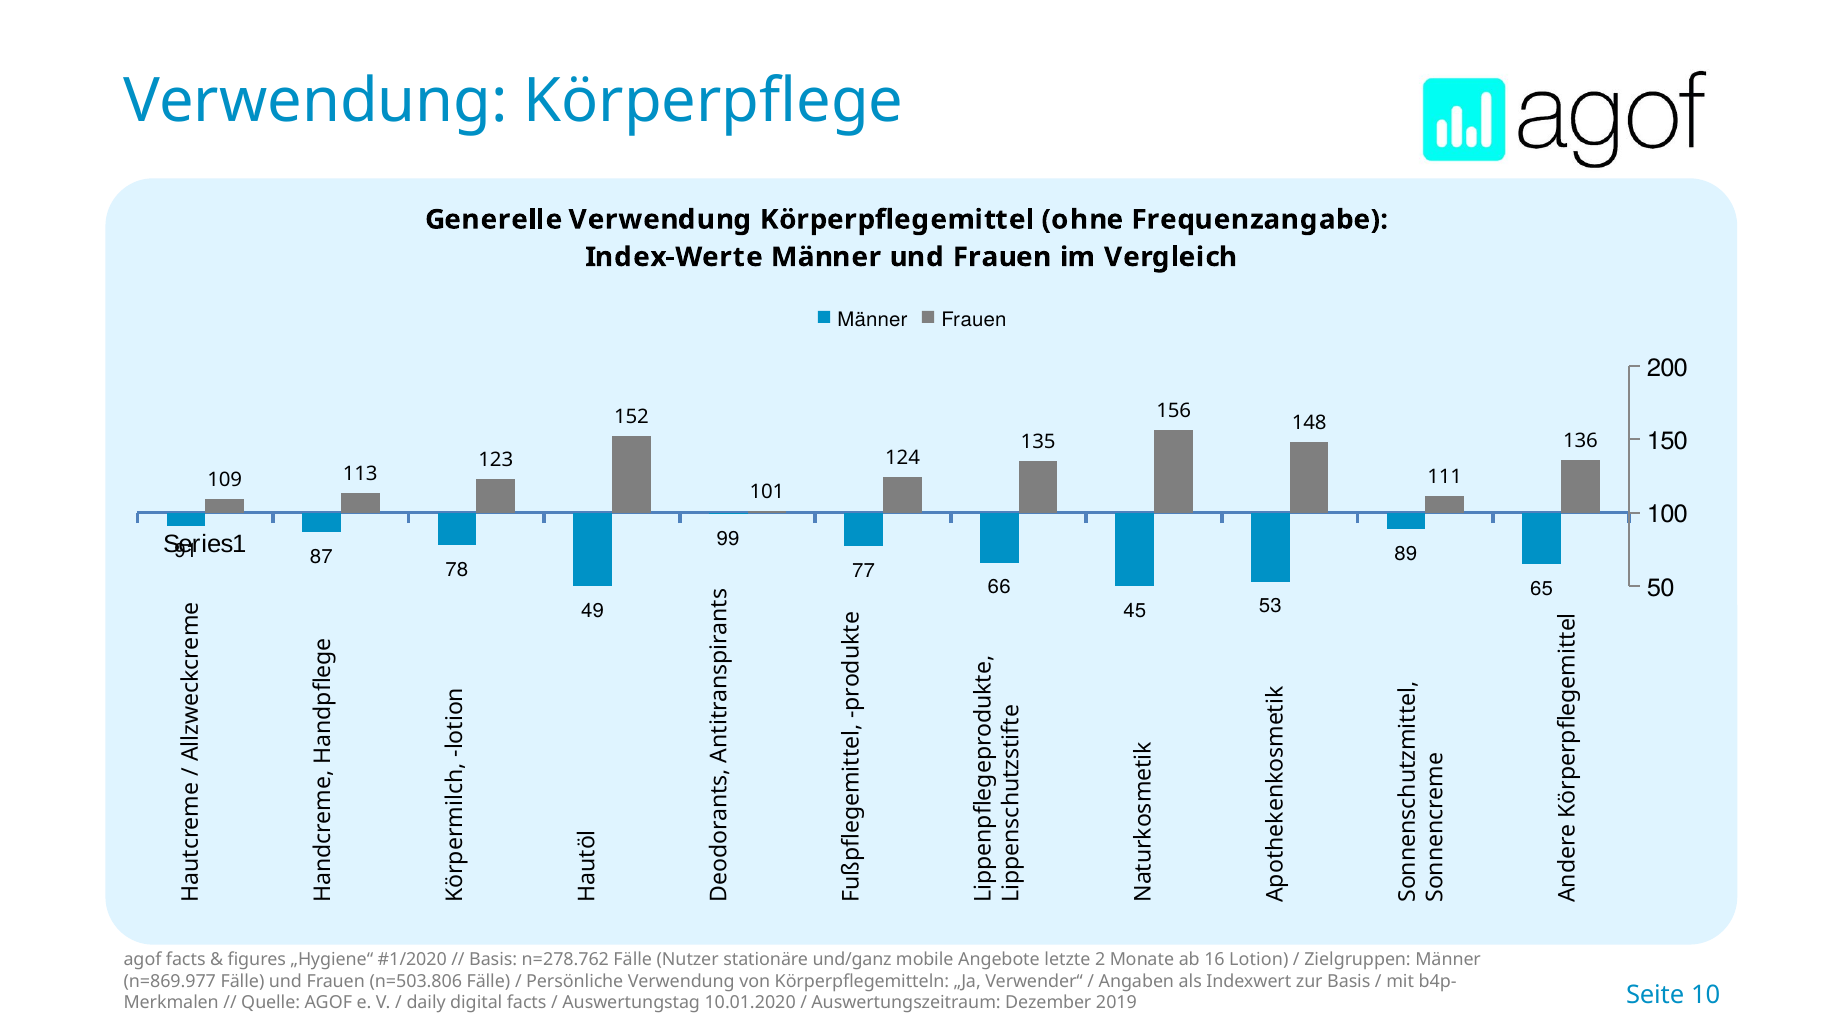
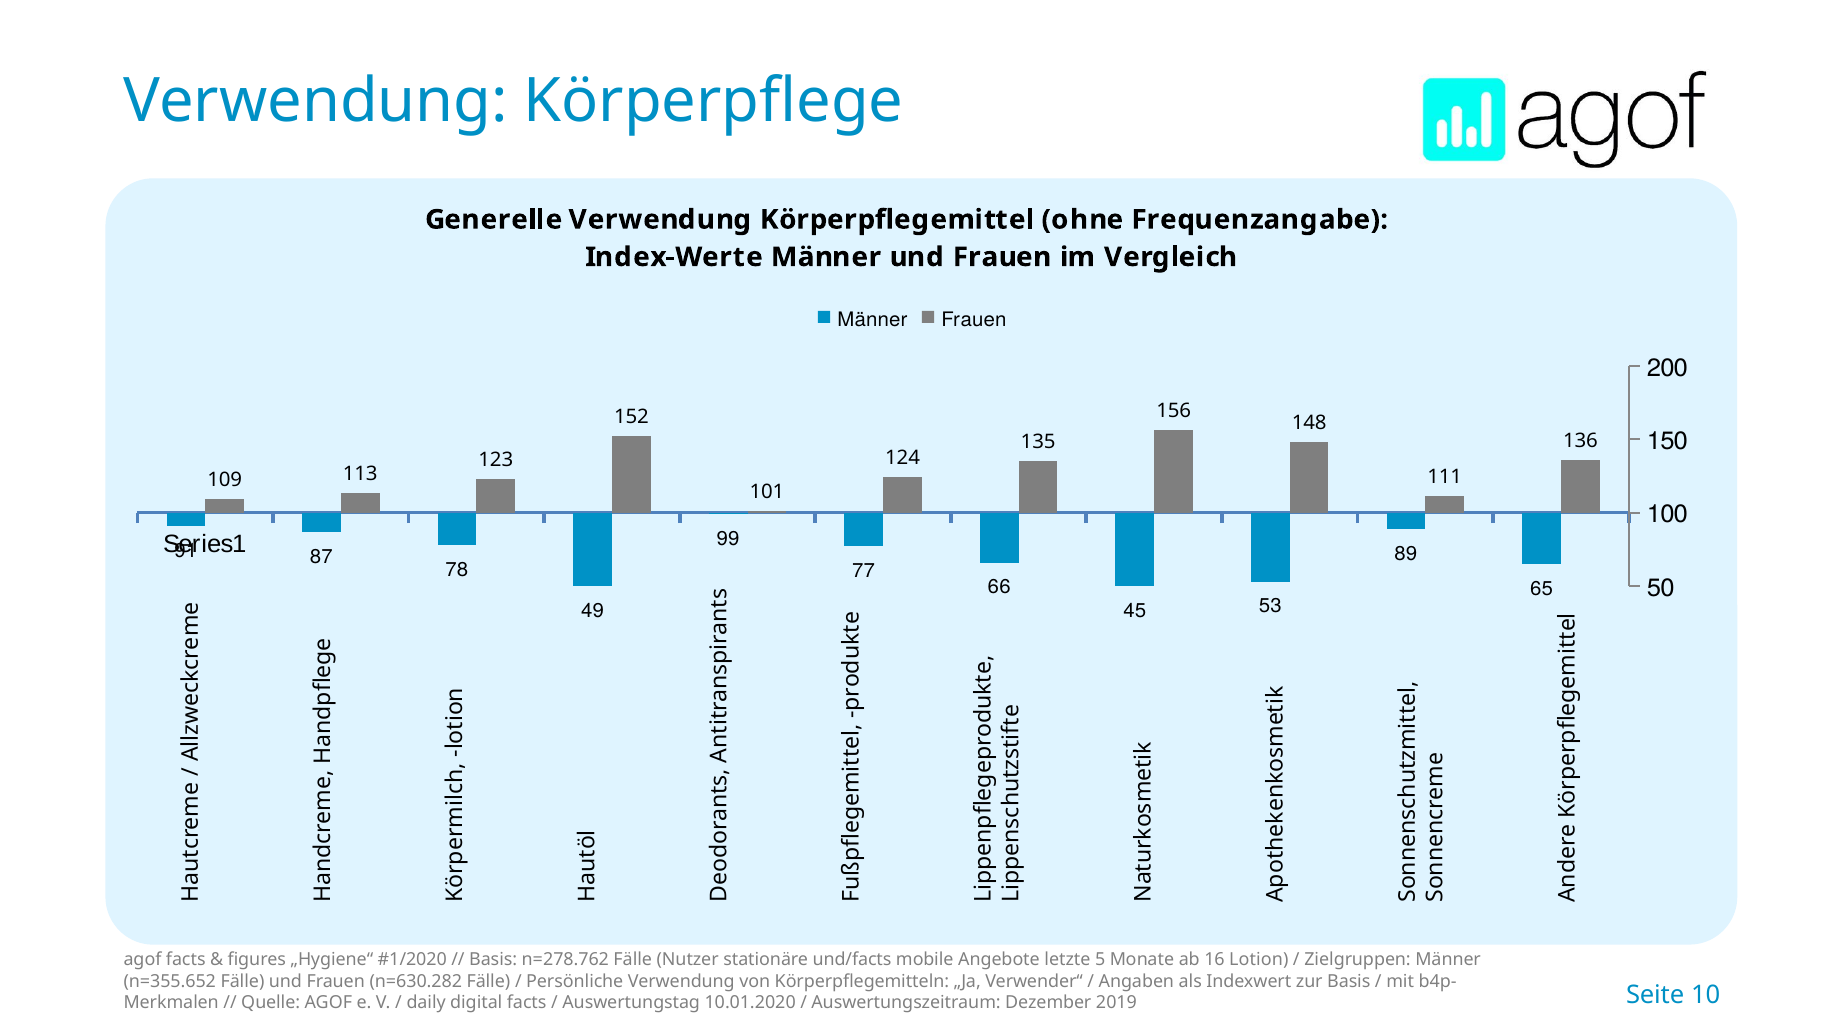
und/ganz: und/ganz -> und/facts
2: 2 -> 5
n=869.977: n=869.977 -> n=355.652
n=503.806: n=503.806 -> n=630.282
